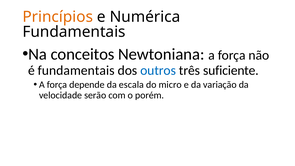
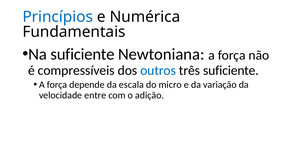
Princípios colour: orange -> blue
Na conceitos: conceitos -> suficiente
é fundamentais: fundamentais -> compressíveis
serão: serão -> entre
porém: porém -> adição
